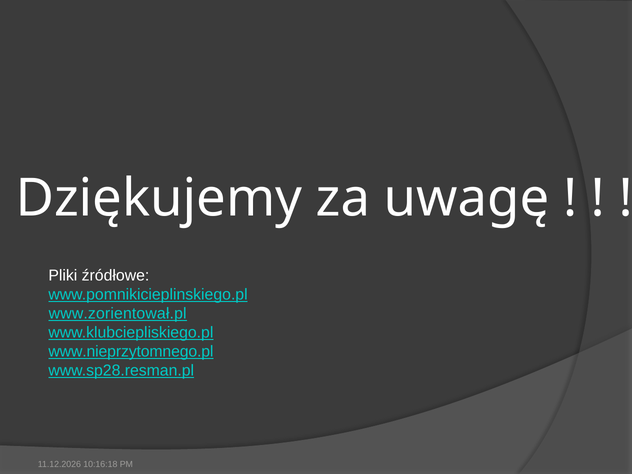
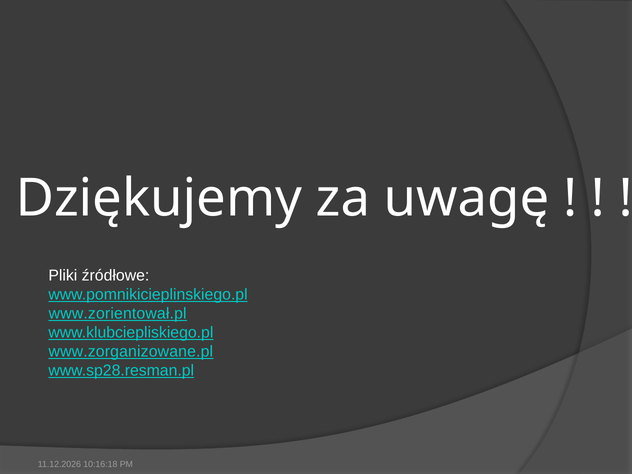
www.nieprzytomnego.pl: www.nieprzytomnego.pl -> www.zorganizowane.pl
